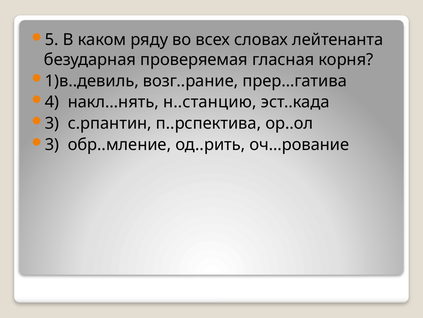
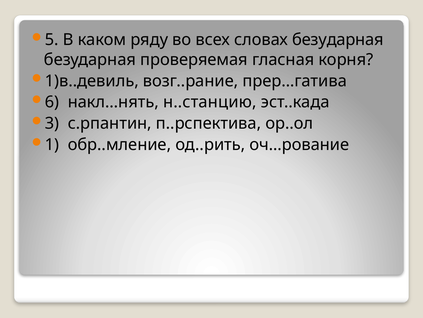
словах лейтенанта: лейтенанта -> безударная
4: 4 -> 6
3 at (52, 144): 3 -> 1
